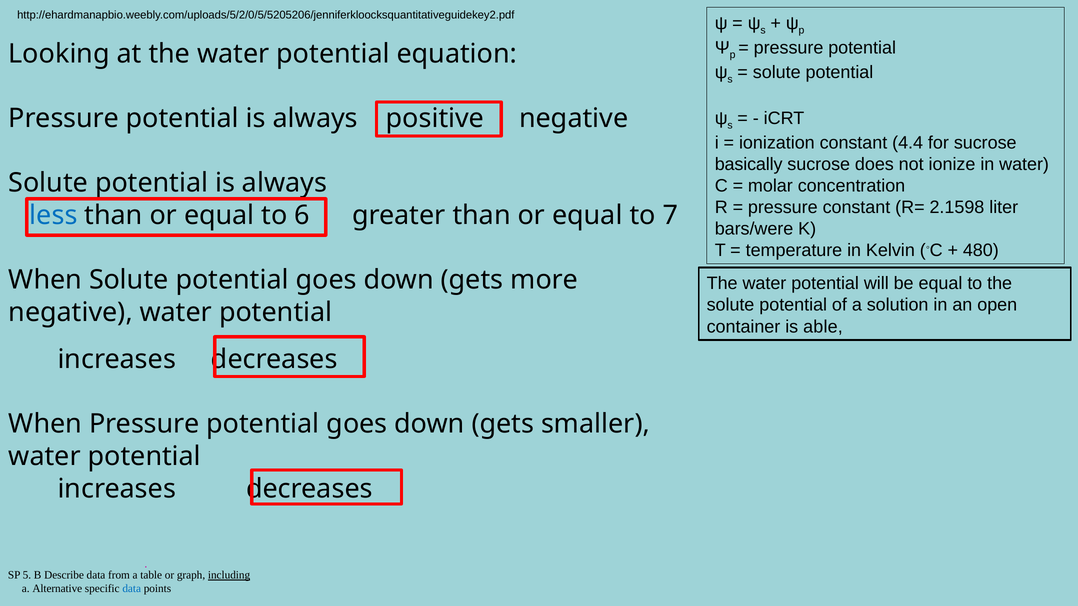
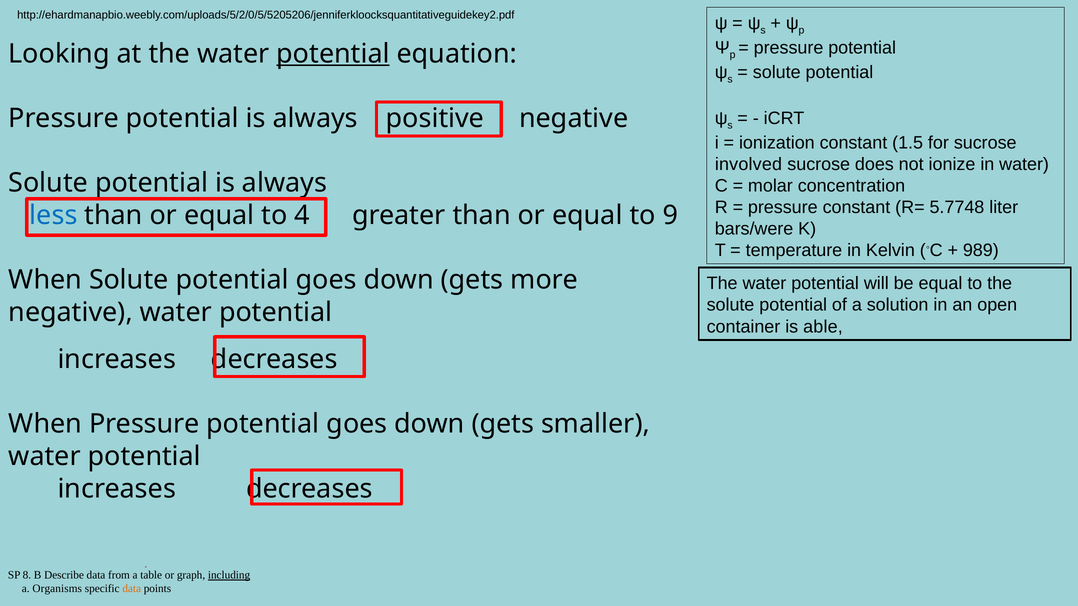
potential at (333, 54) underline: none -> present
4.4: 4.4 -> 1.5
basically: basically -> involved
2.1598: 2.1598 -> 5.7748
6: 6 -> 4
7: 7 -> 9
480: 480 -> 989
5: 5 -> 8
Alternative: Alternative -> Organisms
data at (132, 589) colour: blue -> orange
